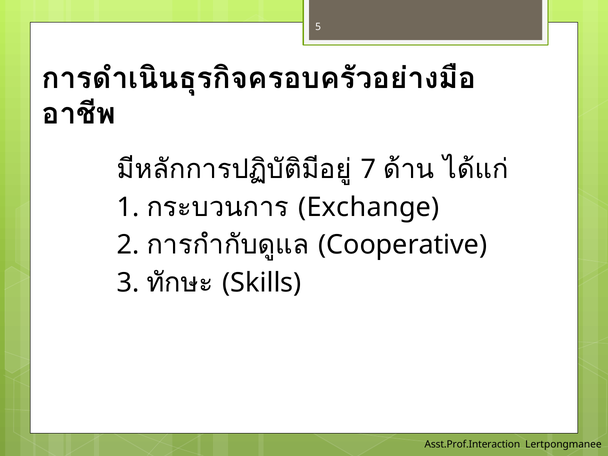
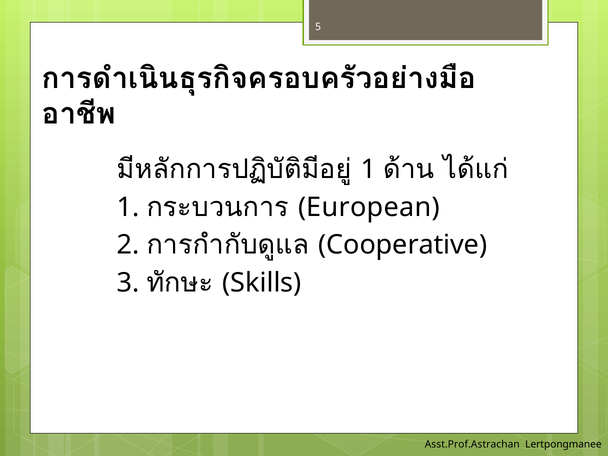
7 at (368, 169): 7 -> 1
Exchange: Exchange -> European
Asst.Prof.Interaction: Asst.Prof.Interaction -> Asst.Prof.Astrachan
